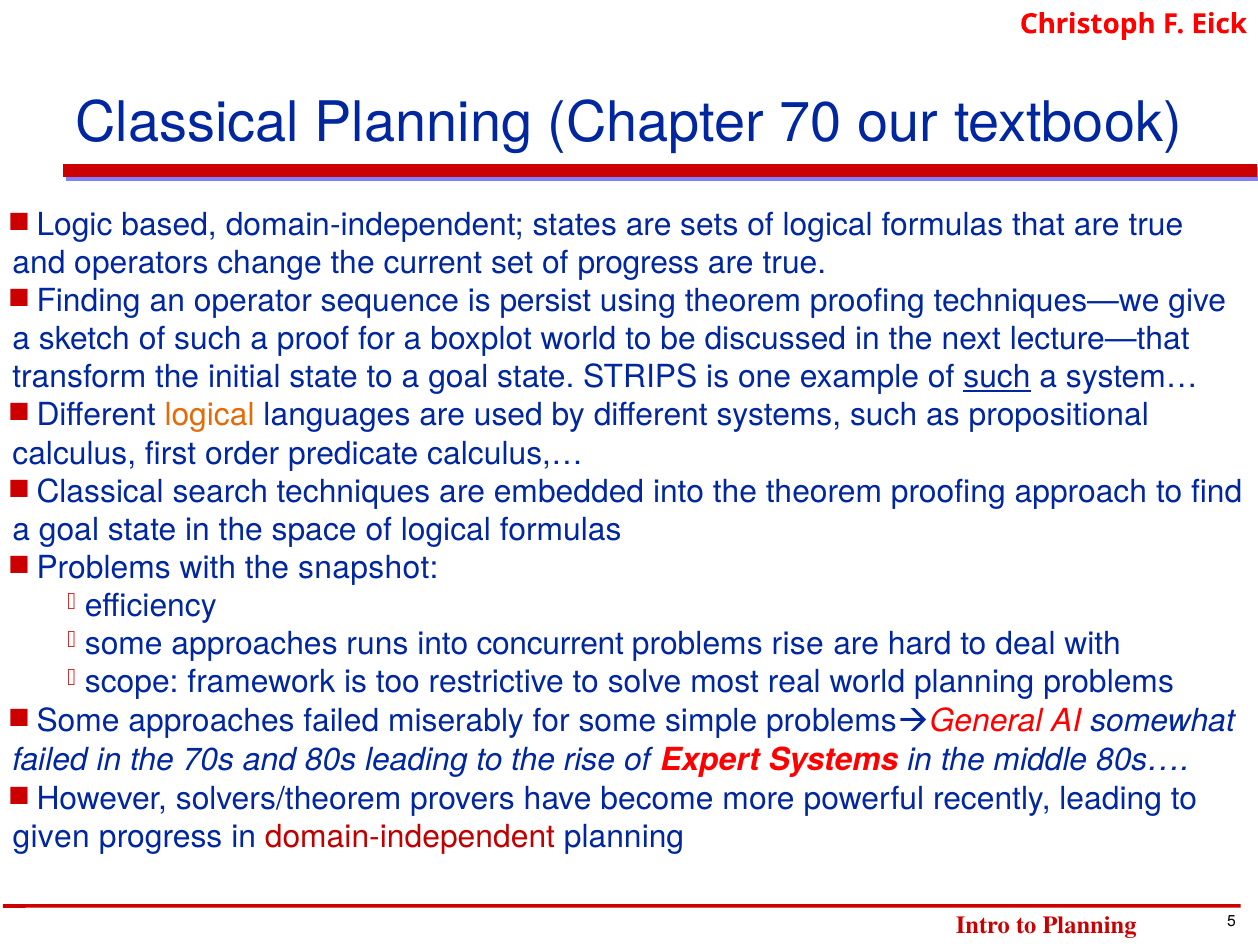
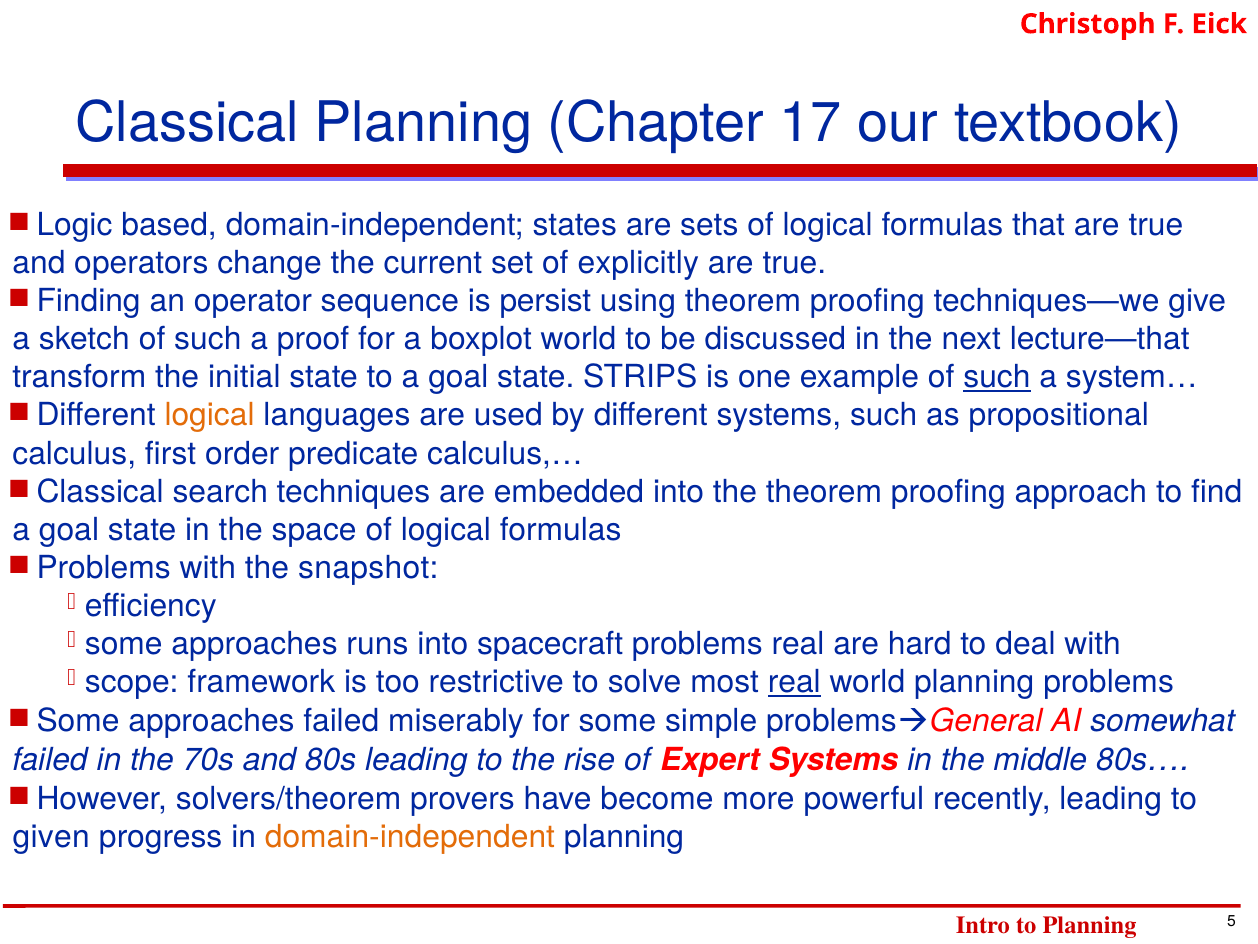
70: 70 -> 17
of progress: progress -> explicitly
concurrent: concurrent -> spacecraft
problems rise: rise -> real
real at (794, 682) underline: none -> present
domain-independent at (410, 836) colour: red -> orange
